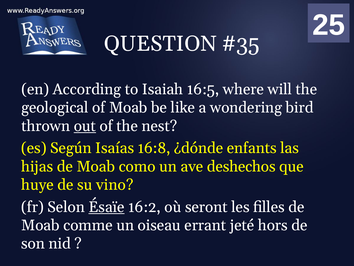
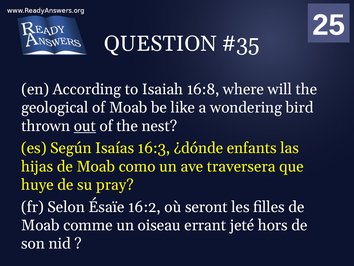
16:5: 16:5 -> 16:8
16:8: 16:8 -> 16:3
deshechos: deshechos -> traversera
vino: vino -> pray
Ésaïe underline: present -> none
